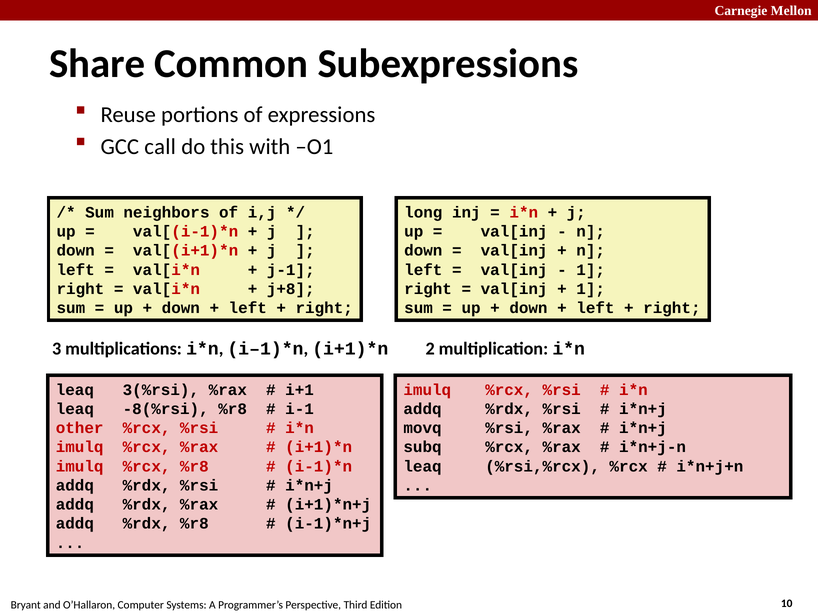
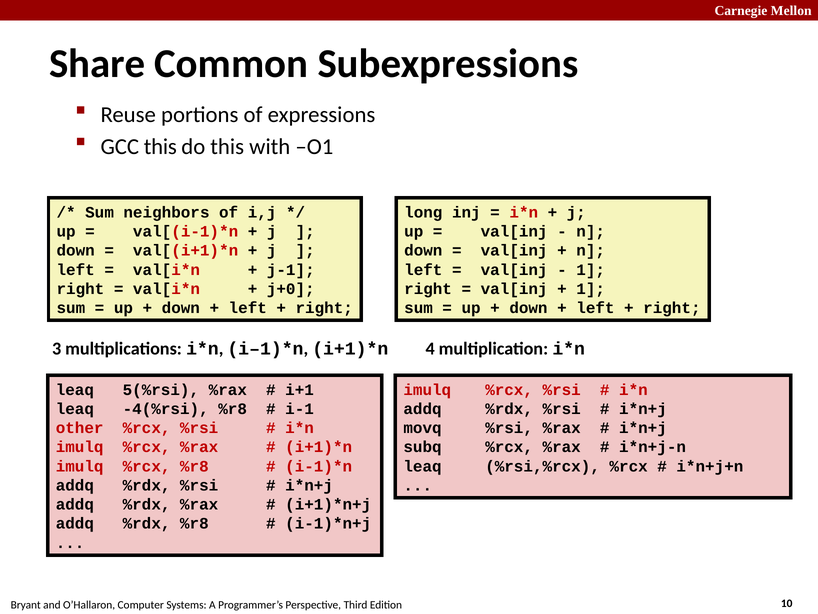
GCC call: call -> this
j+8: j+8 -> j+0
2: 2 -> 4
3(%rsi: 3(%rsi -> 5(%rsi
-8(%rsi: -8(%rsi -> -4(%rsi
